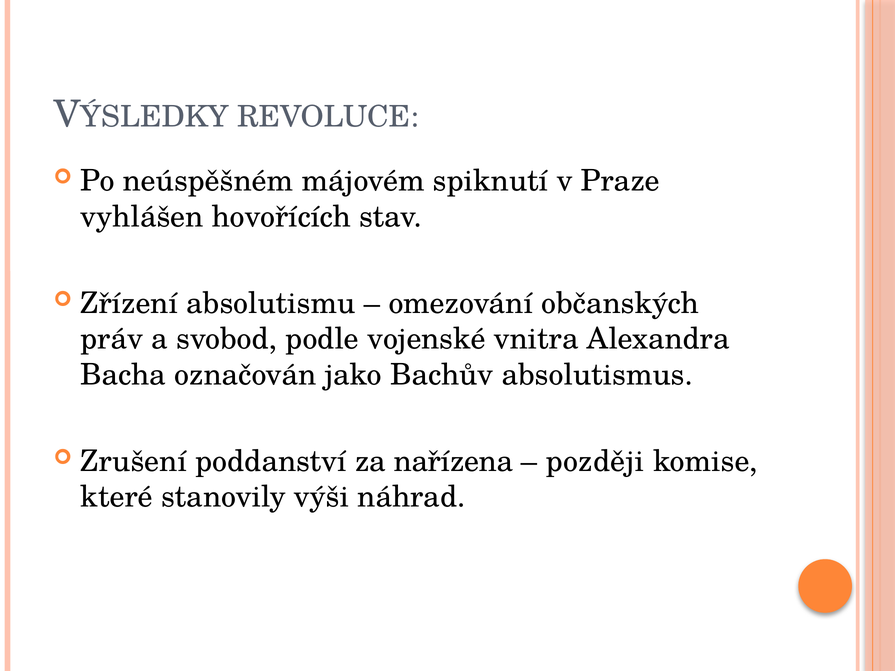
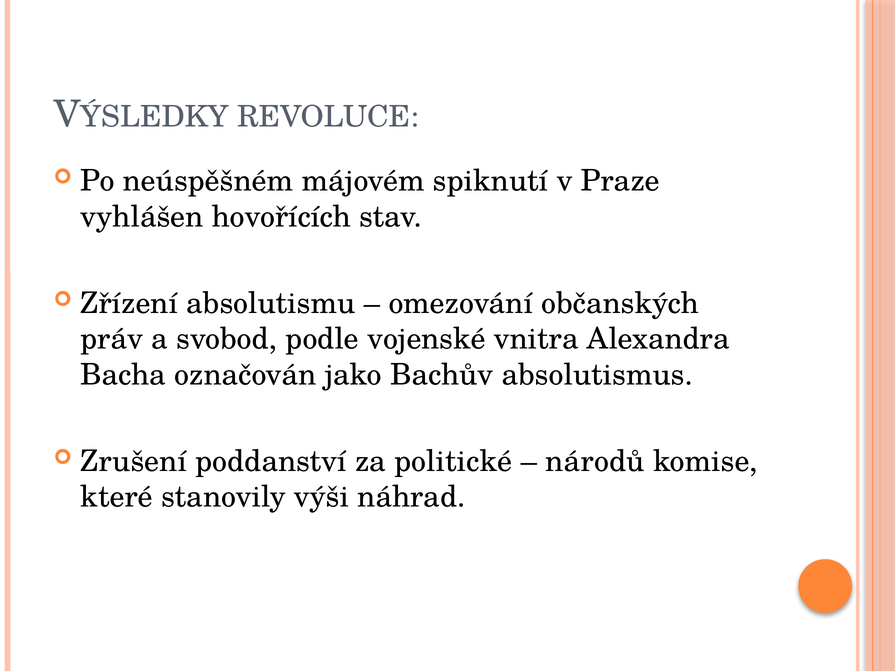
nařízena: nařízena -> politické
později: později -> národů
